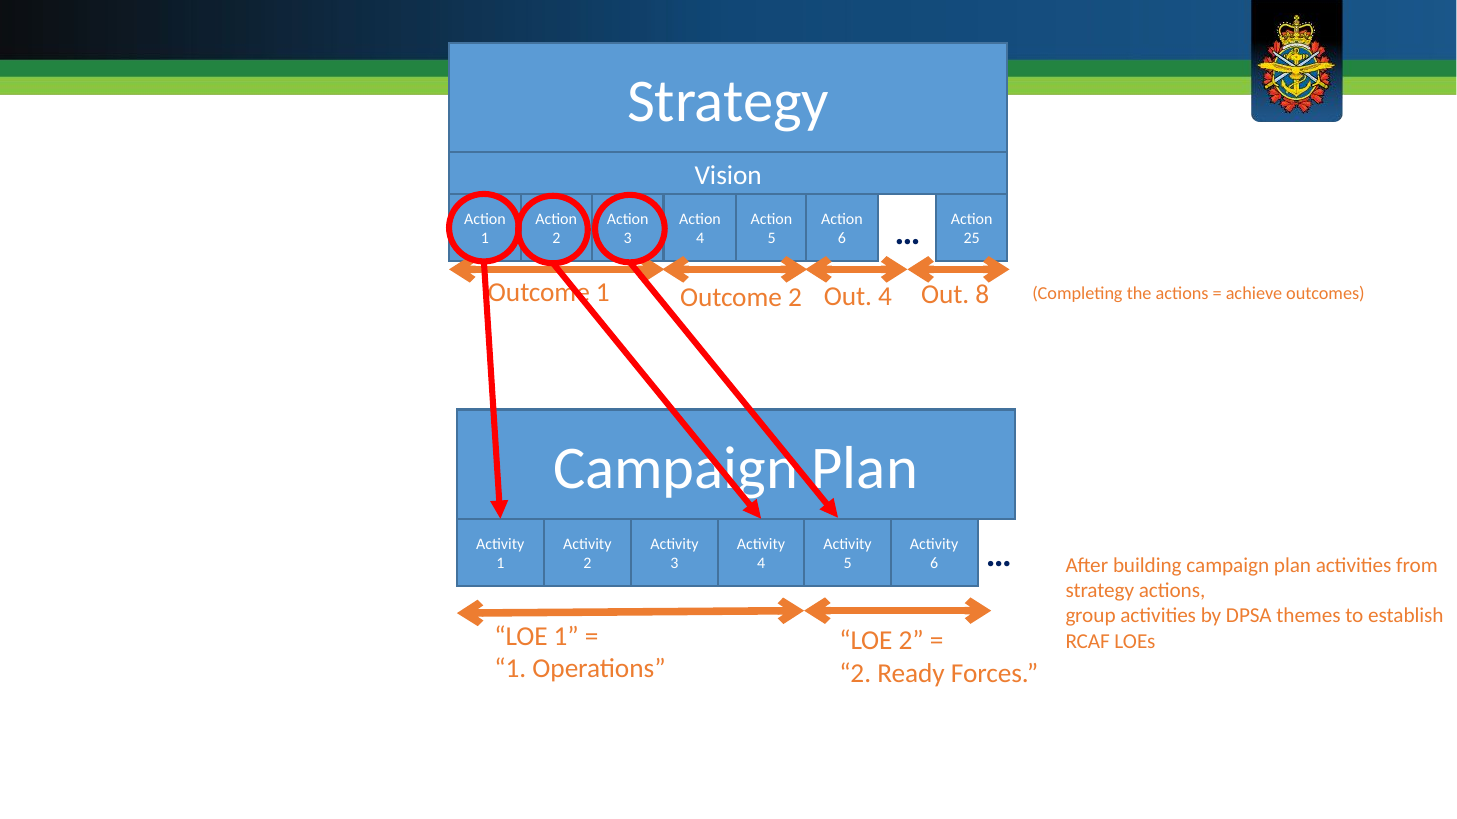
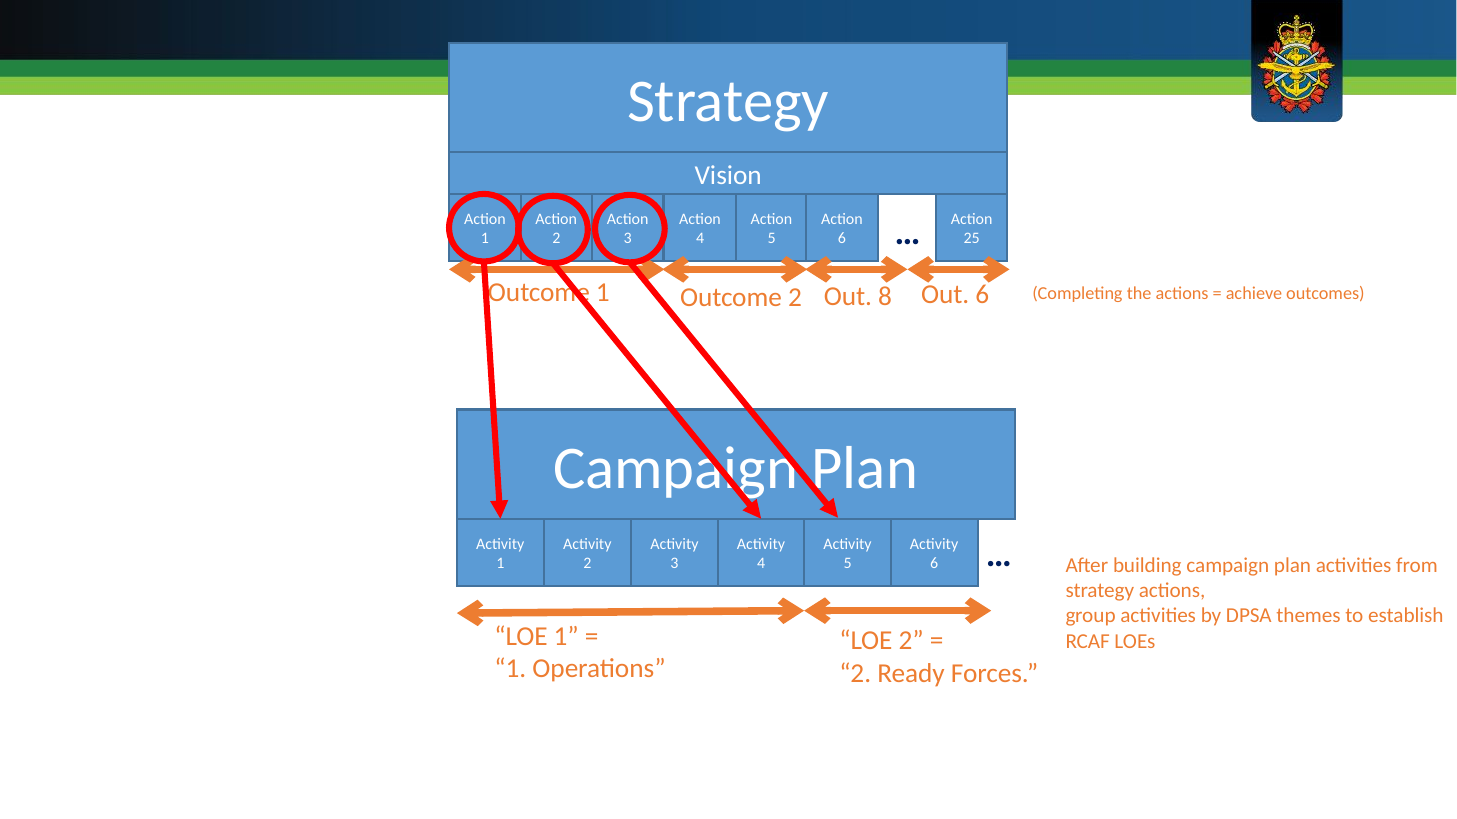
4 at (885, 296): 4 -> 8
Out 8: 8 -> 6
